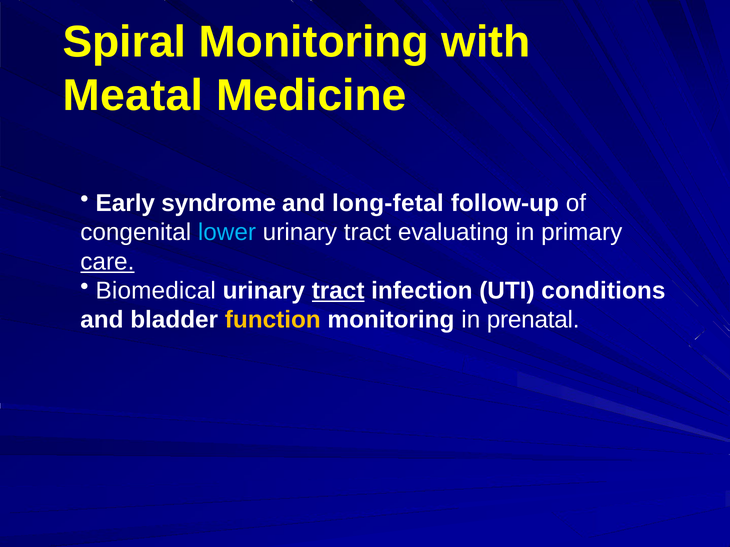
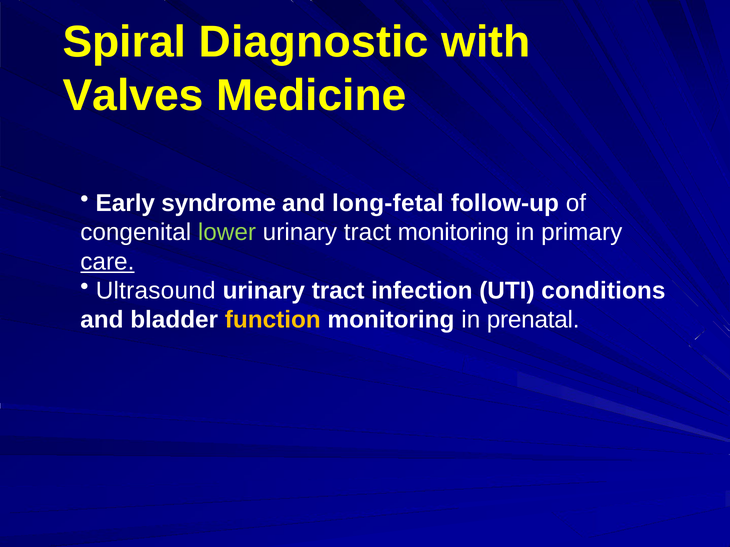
Spiral Monitoring: Monitoring -> Diagnostic
Meatal: Meatal -> Valves
lower colour: light blue -> light green
tract evaluating: evaluating -> monitoring
Biomedical: Biomedical -> Ultrasound
tract at (338, 291) underline: present -> none
